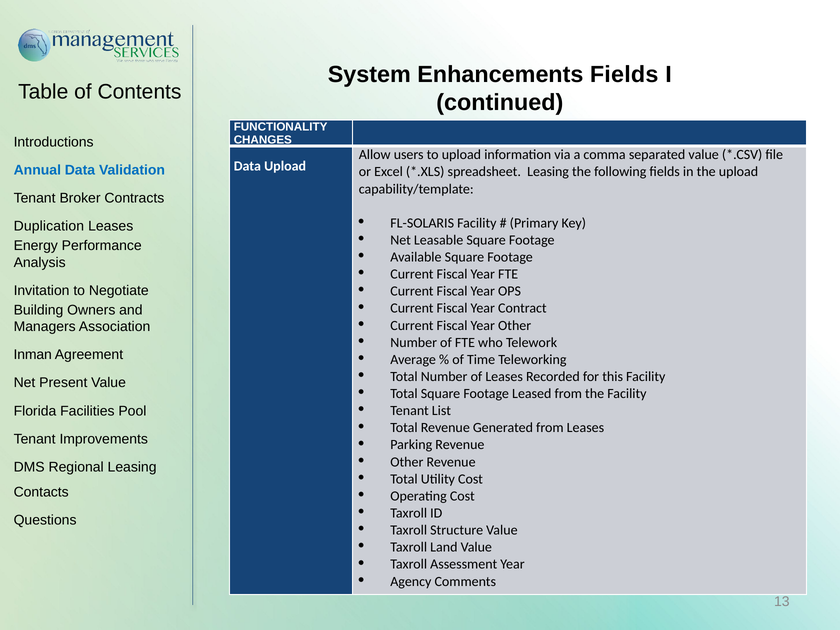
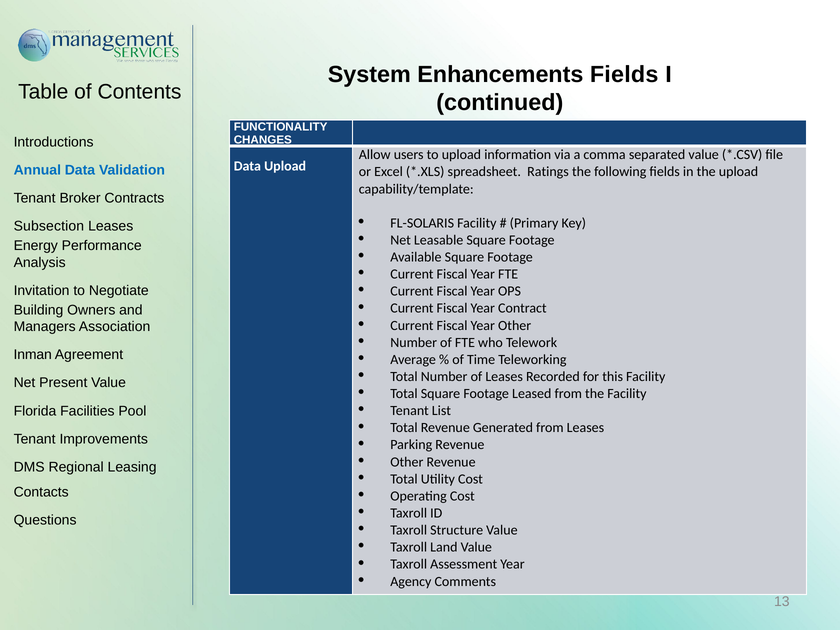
spreadsheet Leasing: Leasing -> Ratings
Duplication: Duplication -> Subsection
